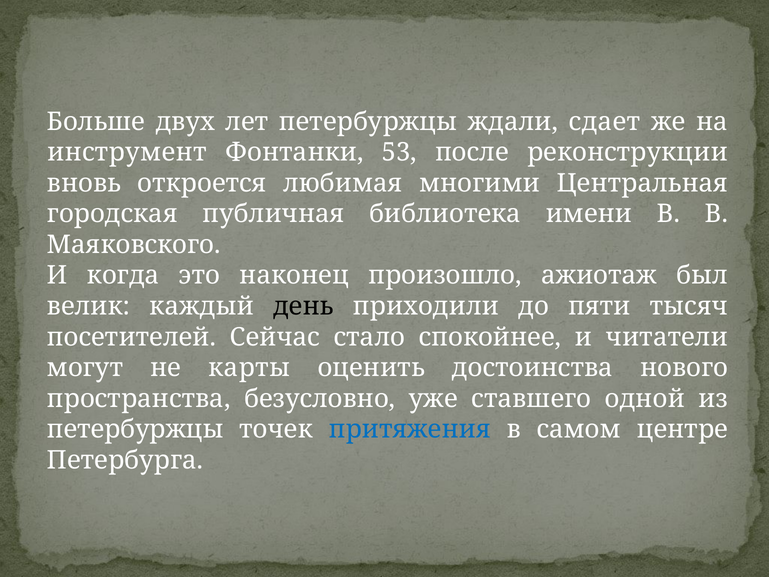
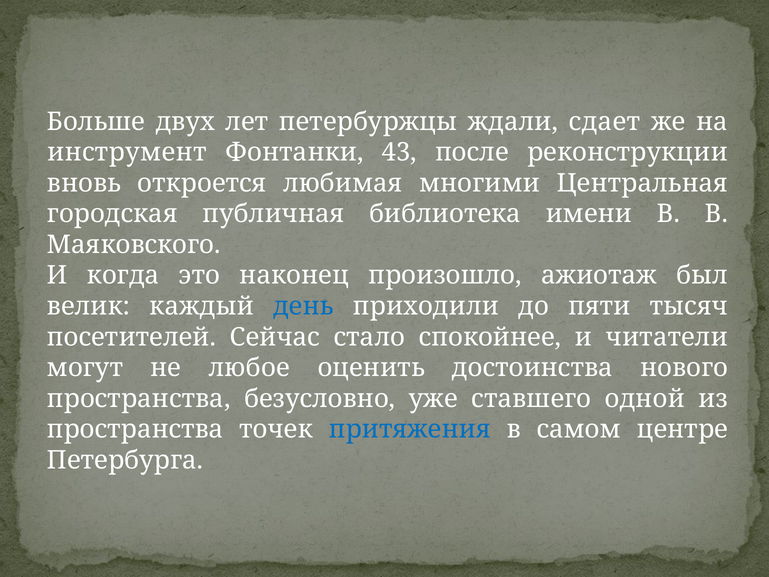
53: 53 -> 43
день colour: black -> blue
карты: карты -> любое
петербуржцы at (135, 429): петербуржцы -> пространства
